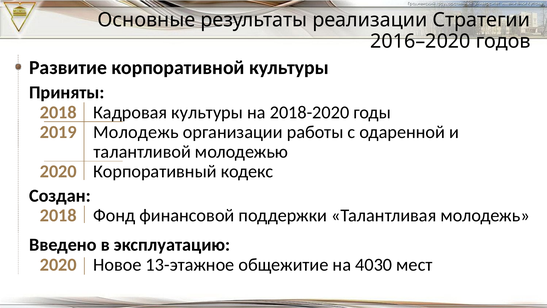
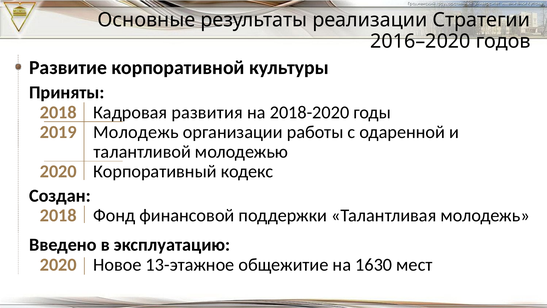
Кадровая культуры: культуры -> развития
4030: 4030 -> 1630
